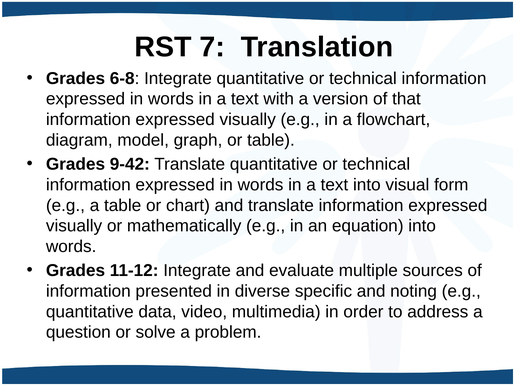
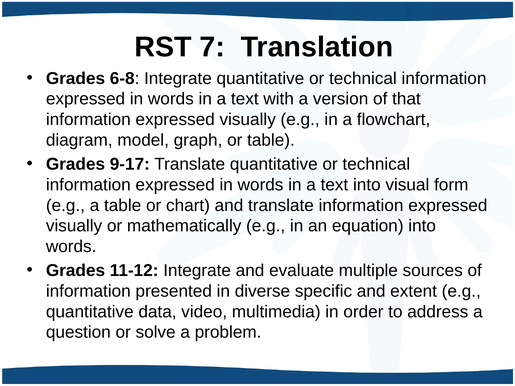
9-42: 9-42 -> 9-17
noting: noting -> extent
